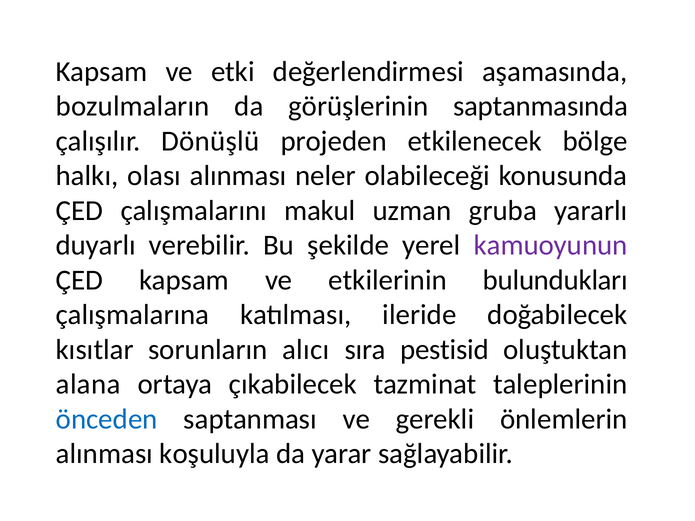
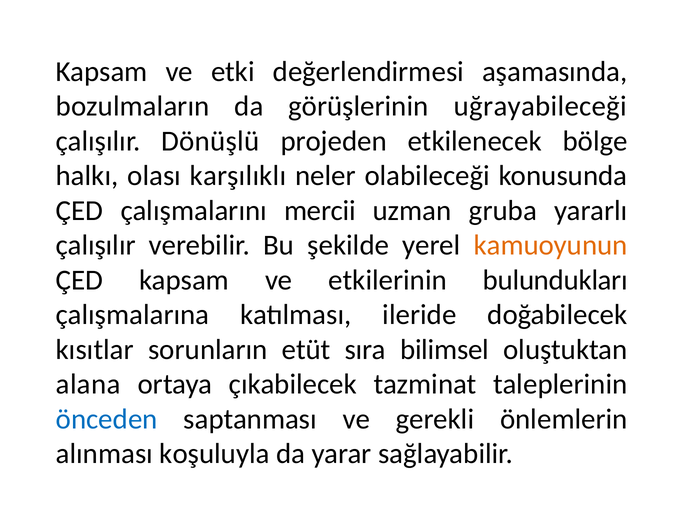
saptanmasında: saptanmasında -> uğrayabileceği
olası alınması: alınması -> karşılıklı
makul: makul -> mercii
duyarlı at (96, 245): duyarlı -> çalışılır
kamuoyunun colour: purple -> orange
alıcı: alıcı -> etüt
pestisid: pestisid -> bilimsel
